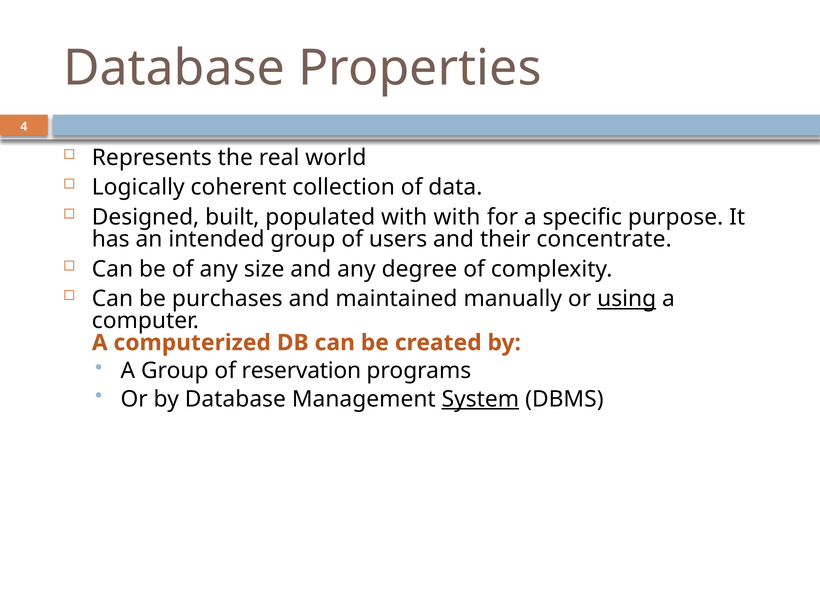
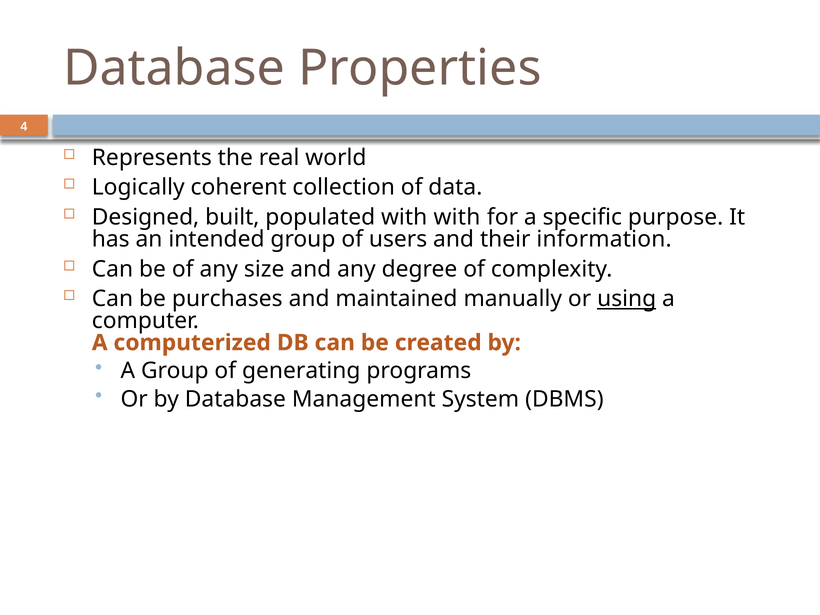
concentrate: concentrate -> information
reservation: reservation -> generating
System underline: present -> none
